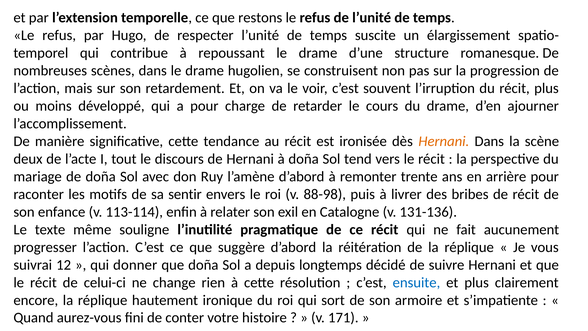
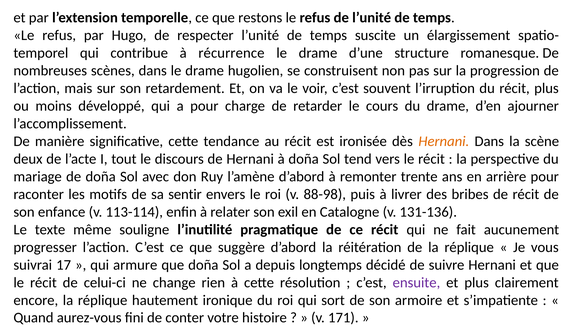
repoussant: repoussant -> récurrence
12: 12 -> 17
donner: donner -> armure
ensuite colour: blue -> purple
